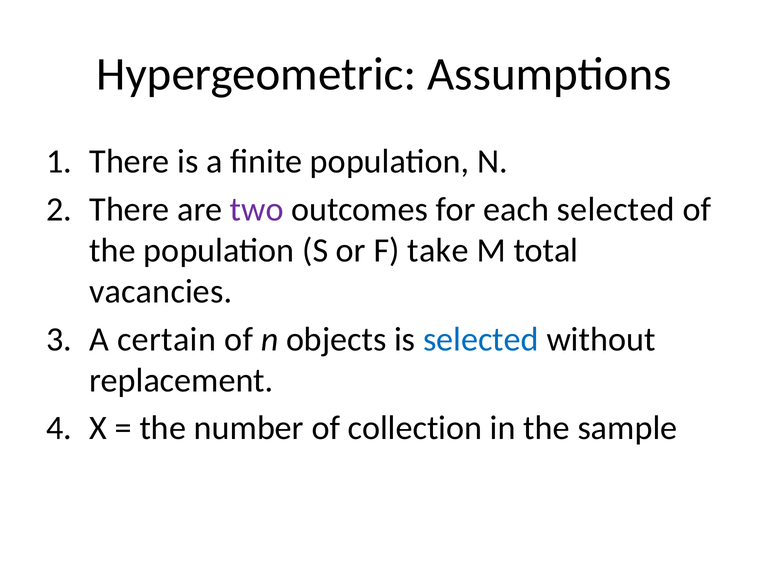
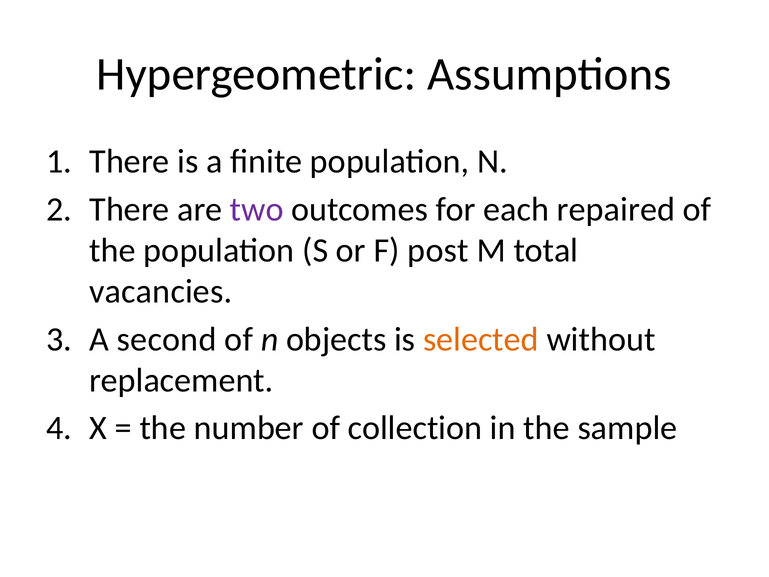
each selected: selected -> repaired
take: take -> post
certain: certain -> second
selected at (481, 339) colour: blue -> orange
